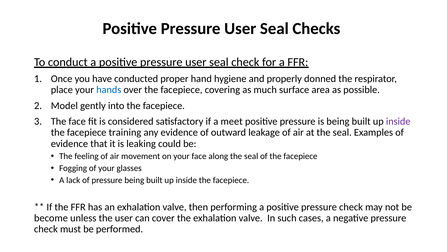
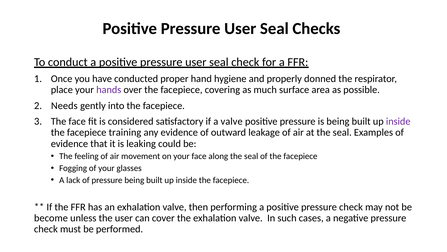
hands colour: blue -> purple
Model: Model -> Needs
a meet: meet -> valve
